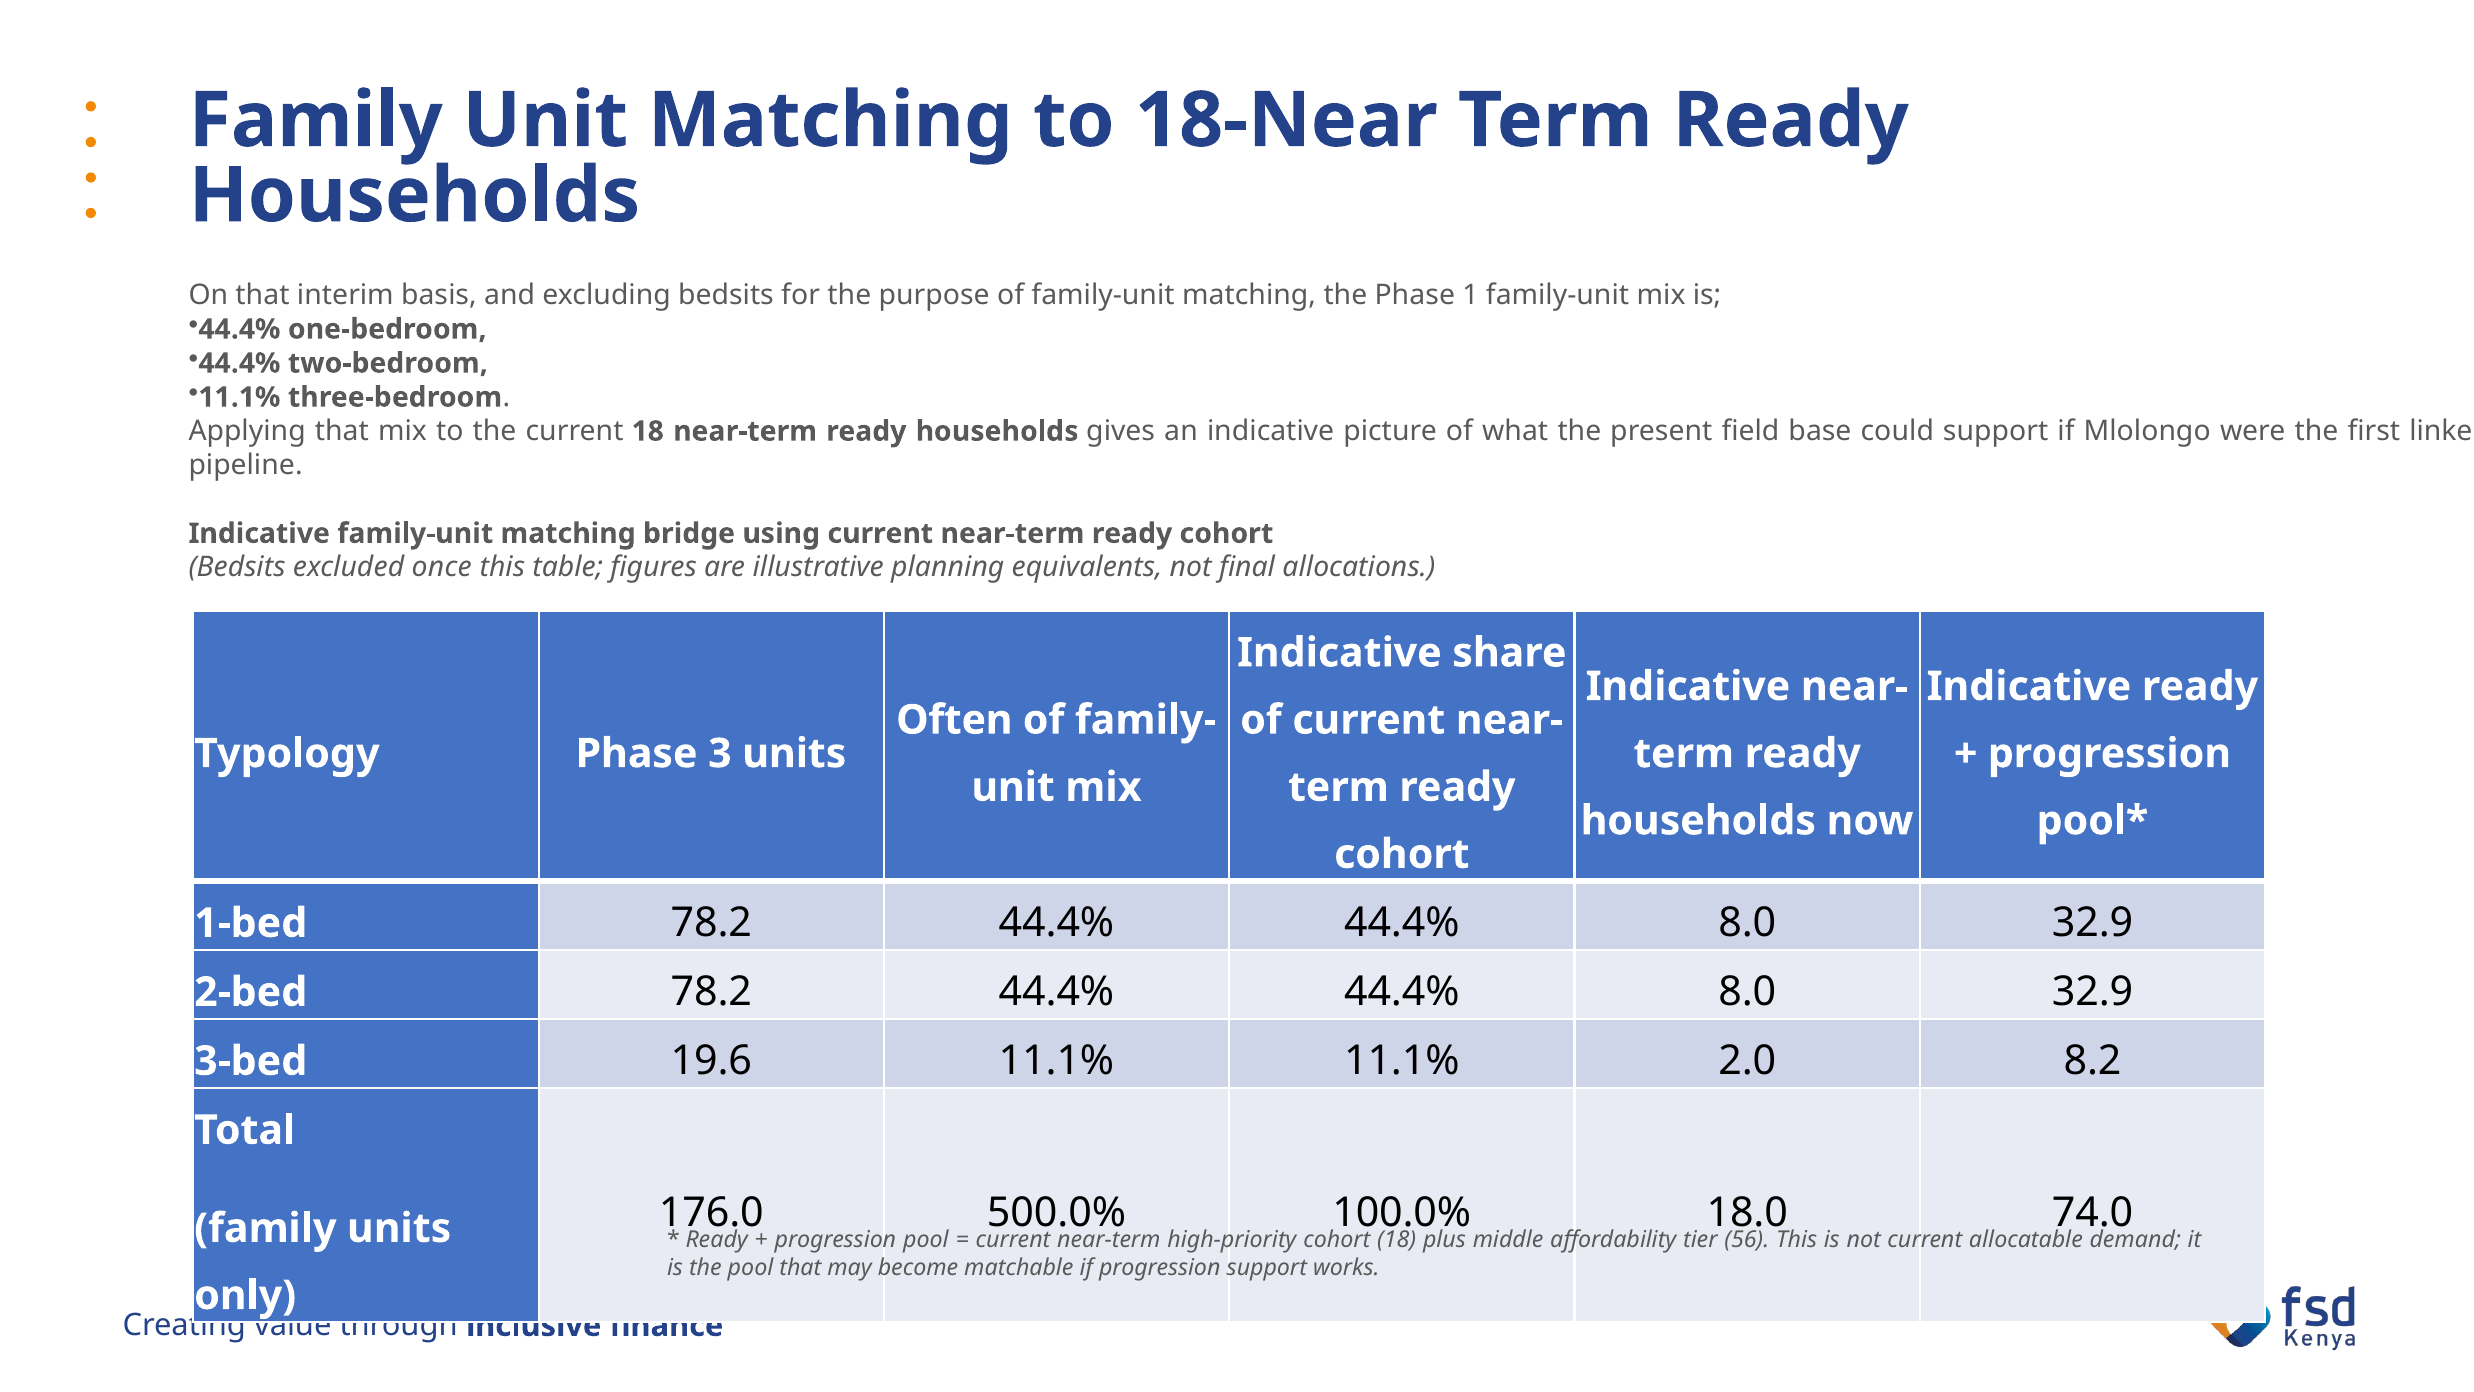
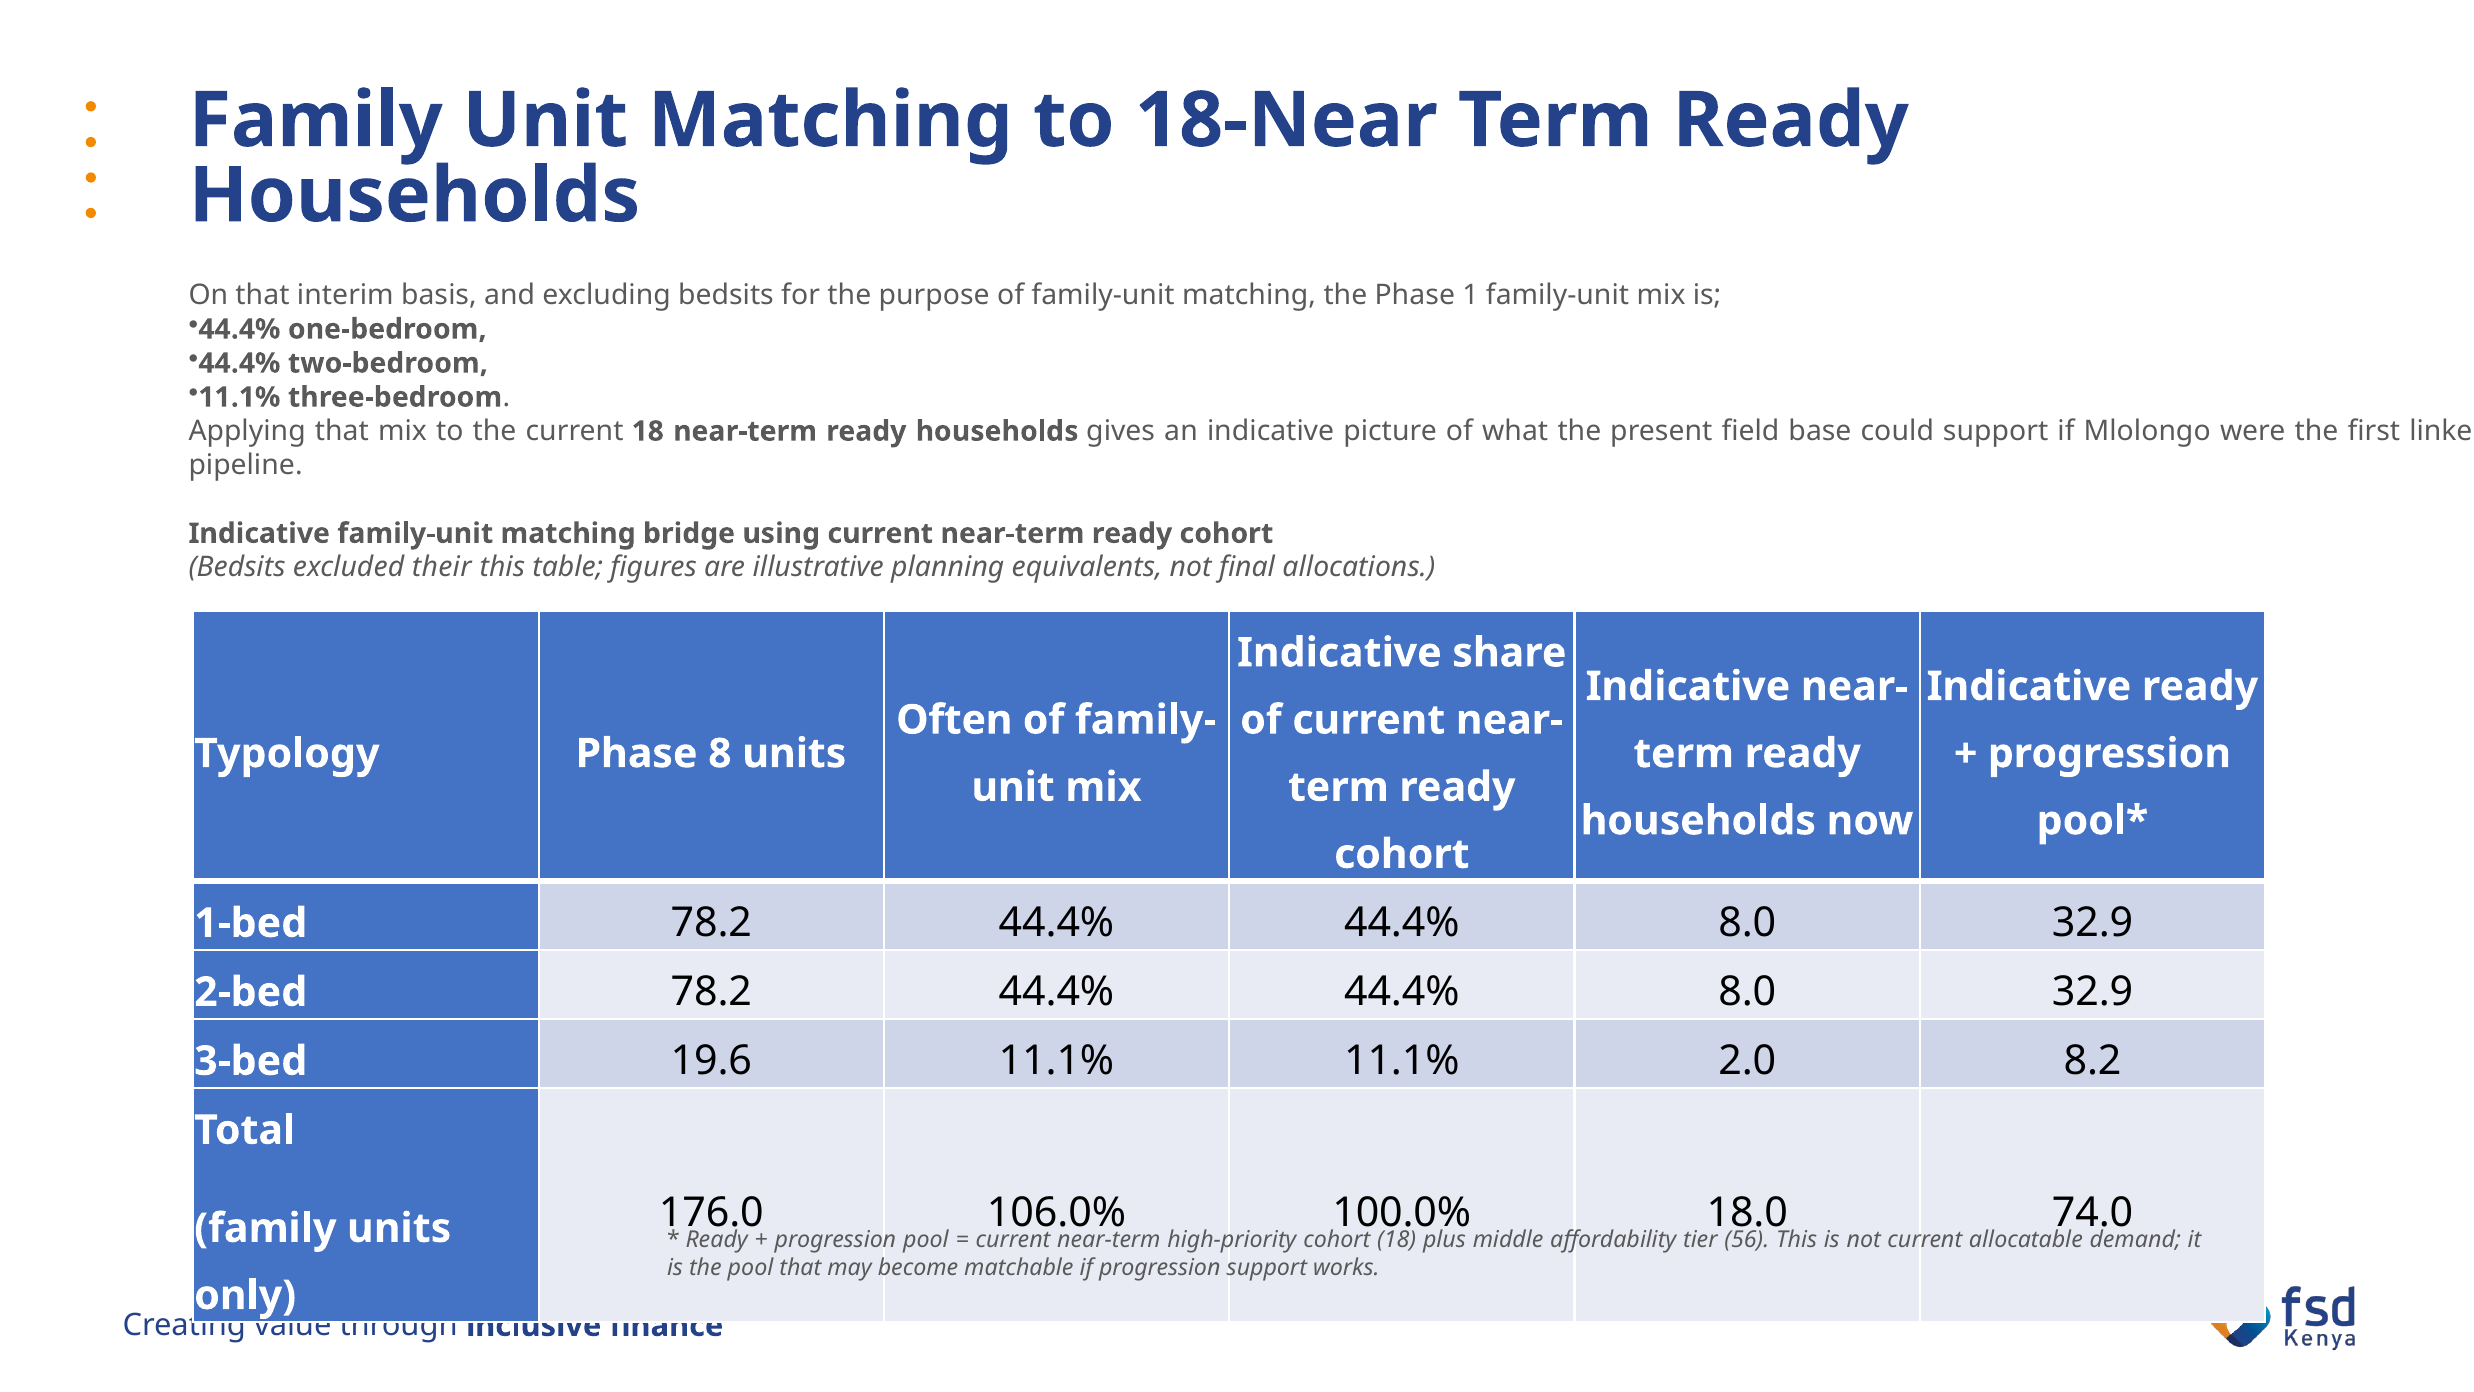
once: once -> their
3: 3 -> 8
500.0%: 500.0% -> 106.0%
